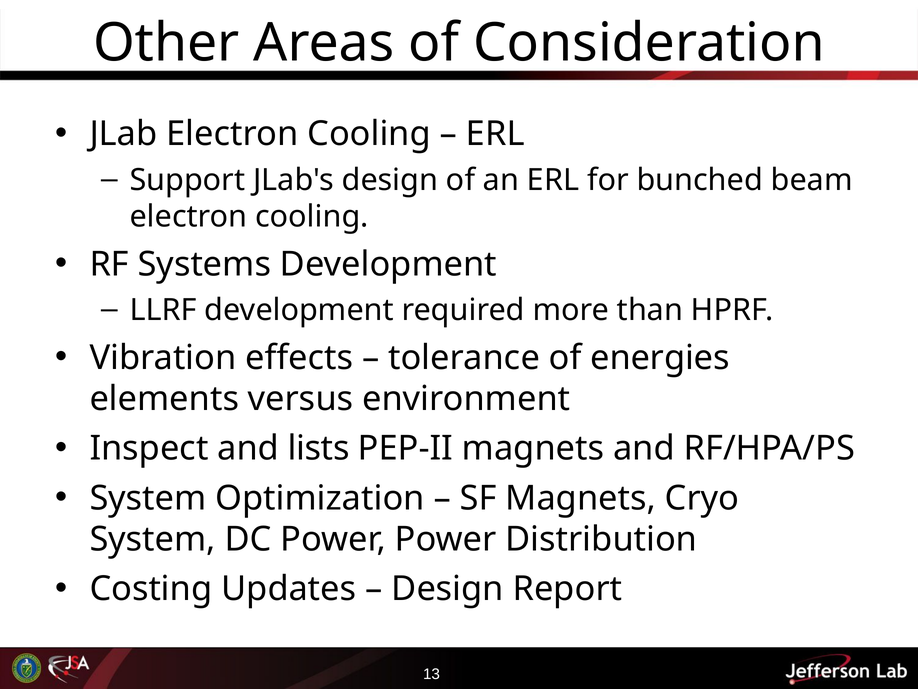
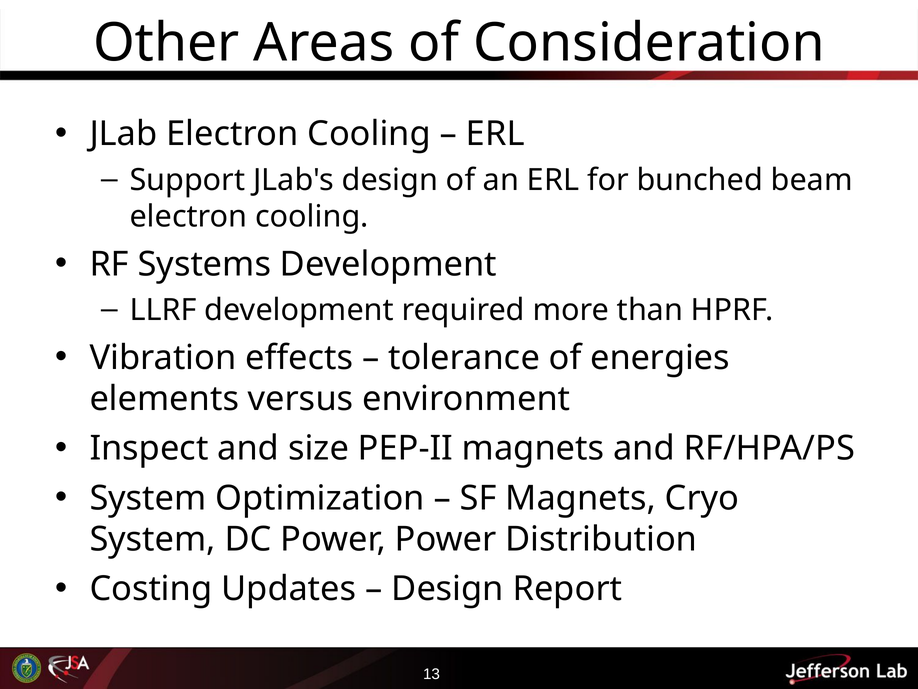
lists: lists -> size
